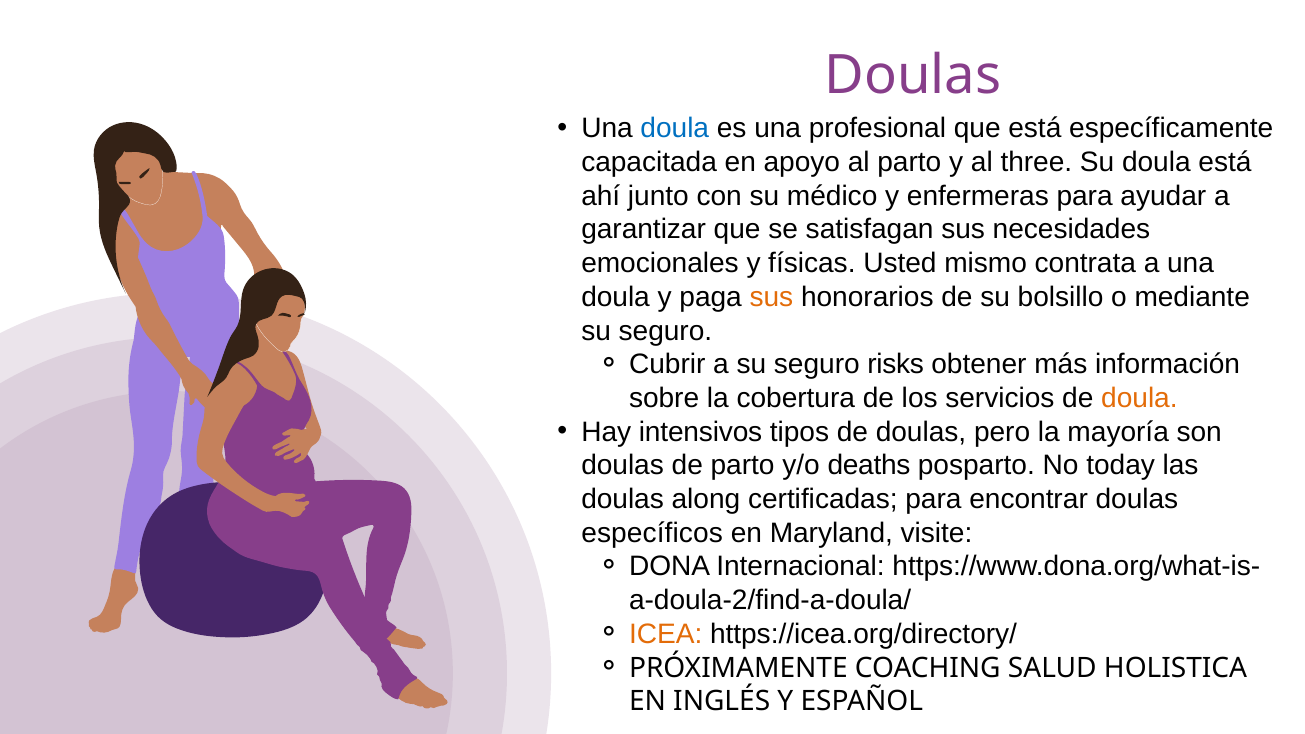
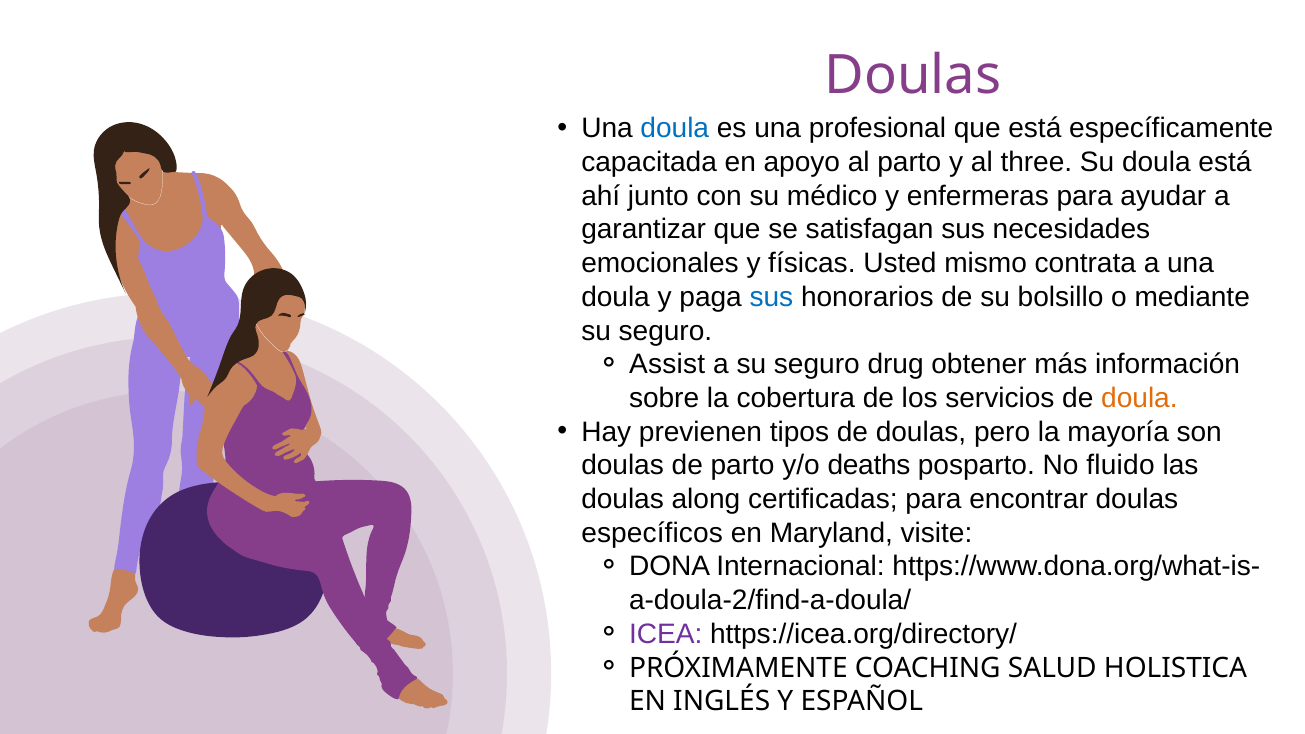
sus at (771, 297) colour: orange -> blue
Cubrir: Cubrir -> Assist
risks: risks -> drug
intensivos: intensivos -> previenen
today: today -> fluido
ICEA colour: orange -> purple
